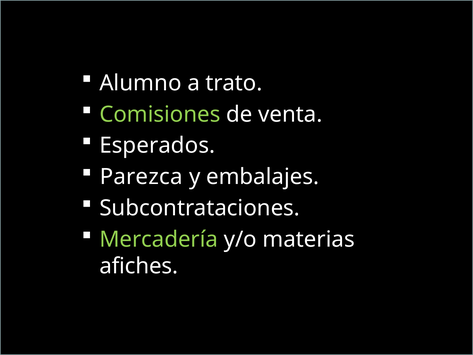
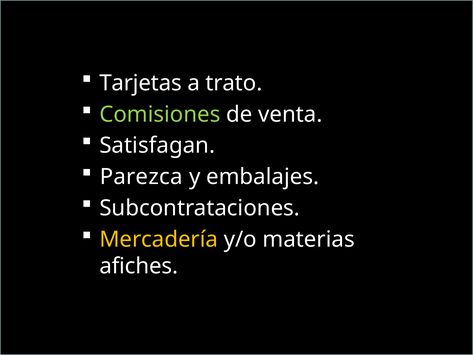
Alumno: Alumno -> Tarjetas
Esperados: Esperados -> Satisfagan
Mercadería colour: light green -> yellow
